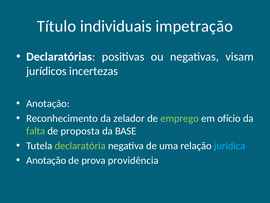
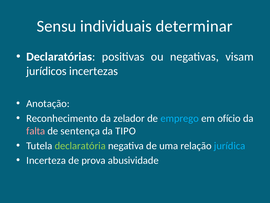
Título: Título -> Sensu
impetração: impetração -> determinar
emprego colour: light green -> light blue
falta colour: light green -> pink
proposta: proposta -> sentença
BASE: BASE -> TIPO
Anotação at (46, 160): Anotação -> Incerteza
providência: providência -> abusividade
